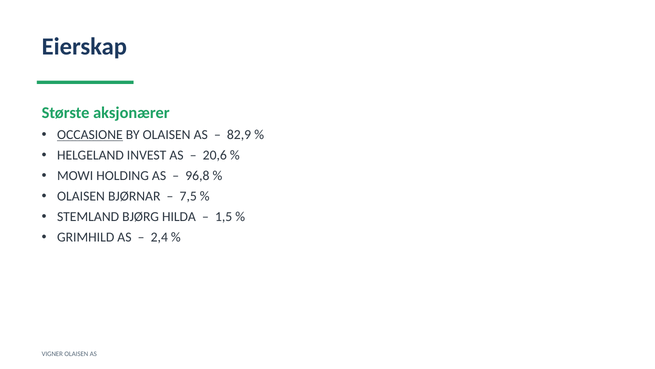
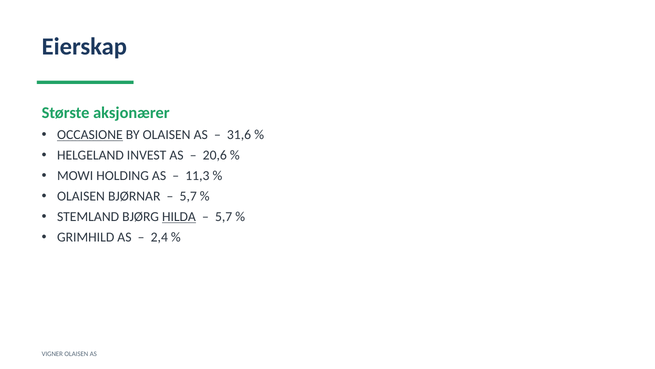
82,9: 82,9 -> 31,6
96,8: 96,8 -> 11,3
7,5 at (188, 196): 7,5 -> 5,7
HILDA underline: none -> present
1,5 at (224, 217): 1,5 -> 5,7
